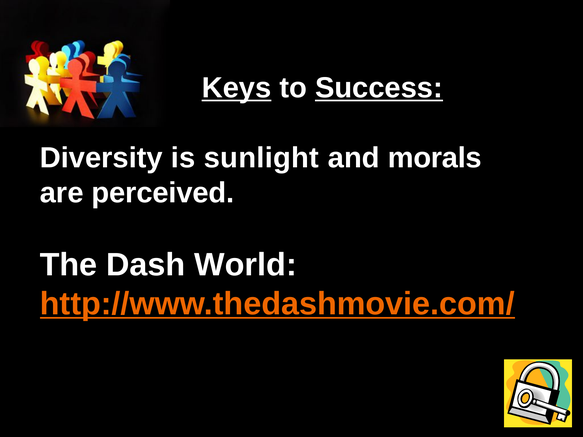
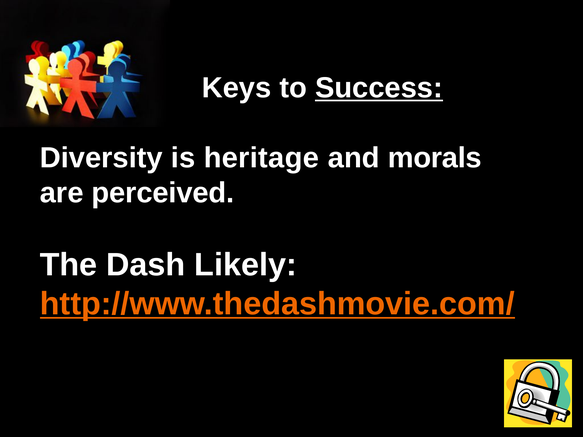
Keys underline: present -> none
sunlight: sunlight -> heritage
World: World -> Likely
